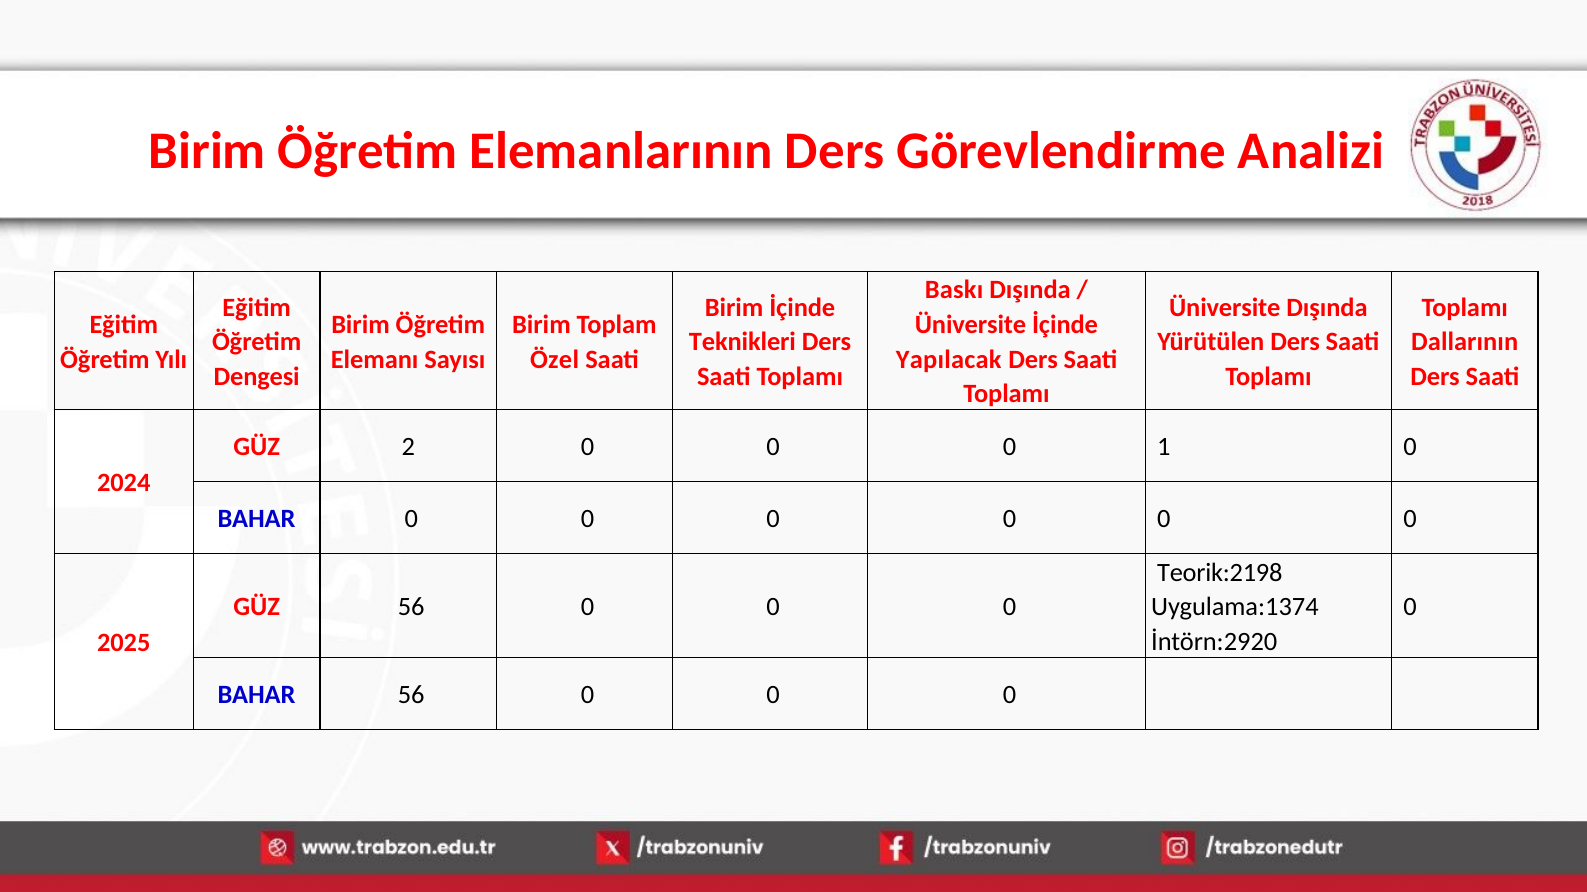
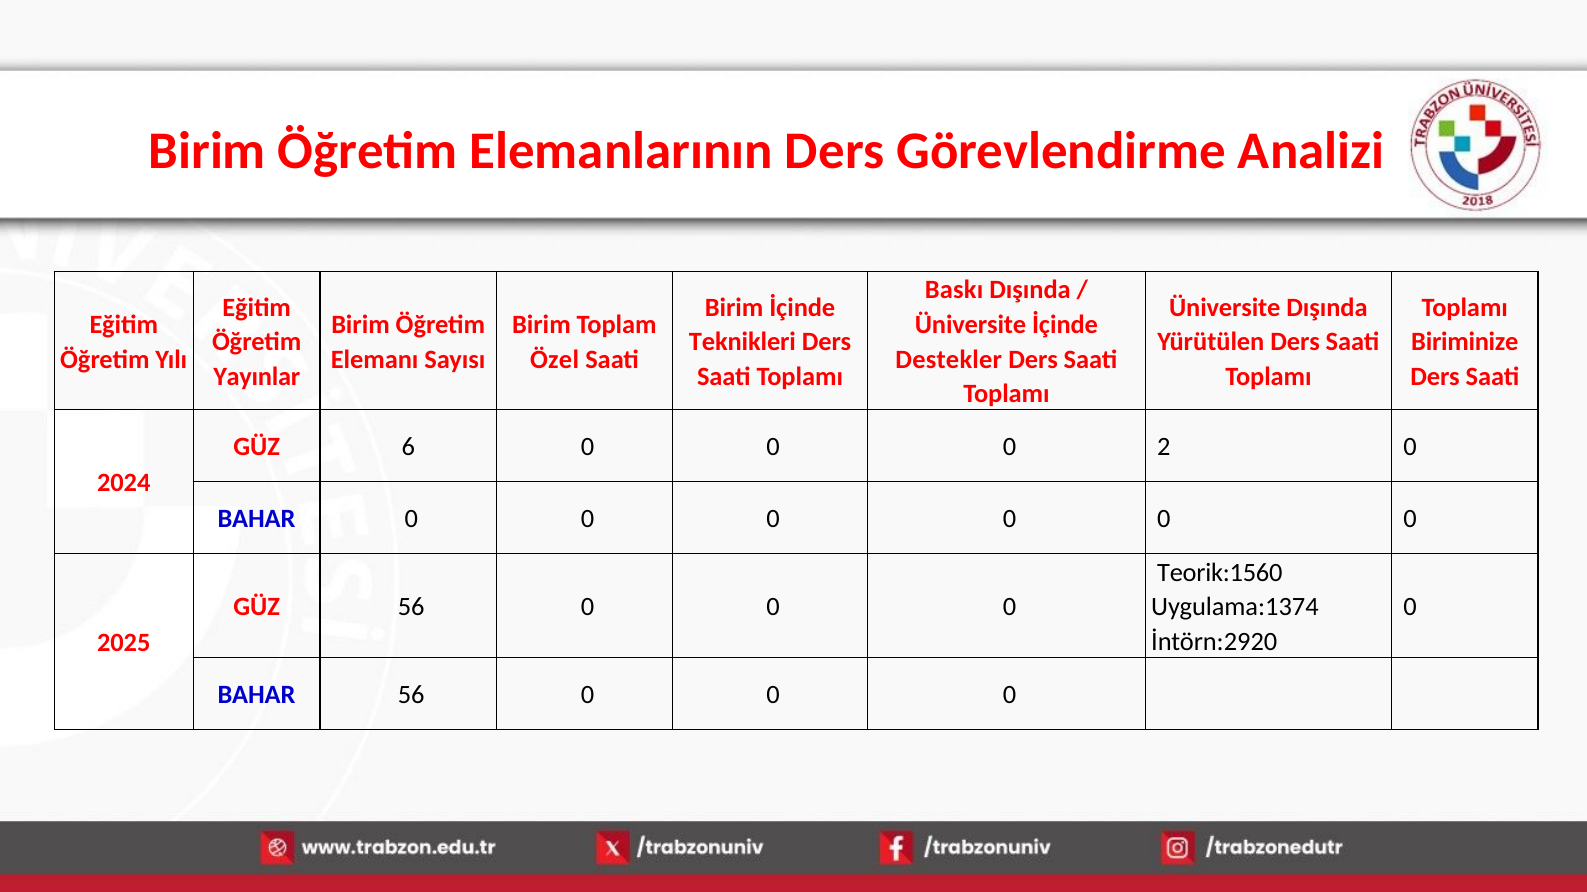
Dallarının: Dallarının -> Biriminize
Yapılacak: Yapılacak -> Destekler
Dengesi: Dengesi -> Yayınlar
2: 2 -> 6
1: 1 -> 2
Teorik:2198: Teorik:2198 -> Teorik:1560
